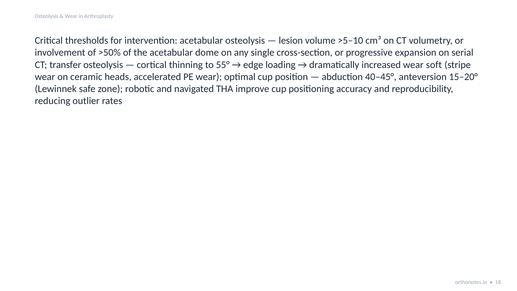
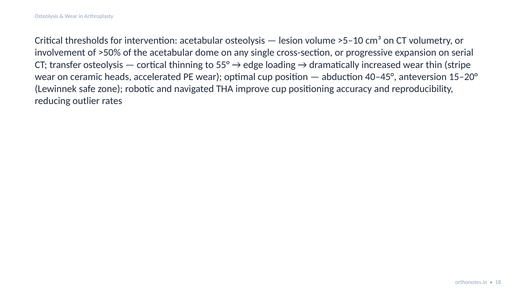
soft: soft -> thin
